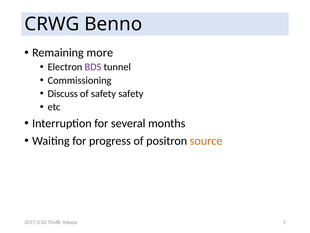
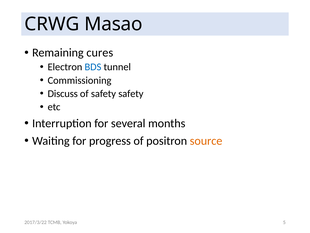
Benno: Benno -> Masao
more: more -> cures
BDS colour: purple -> blue
